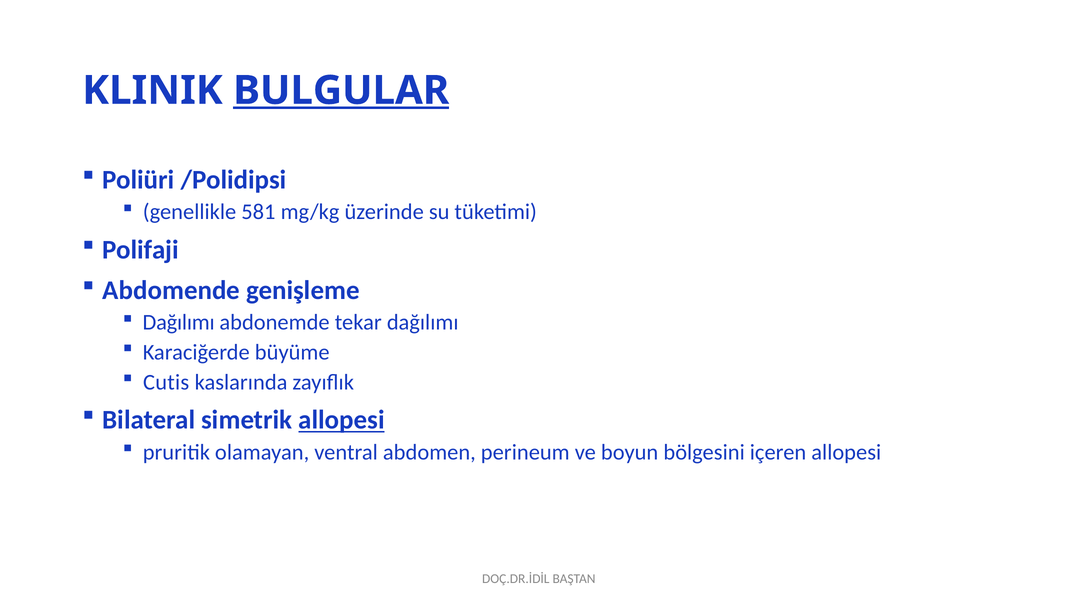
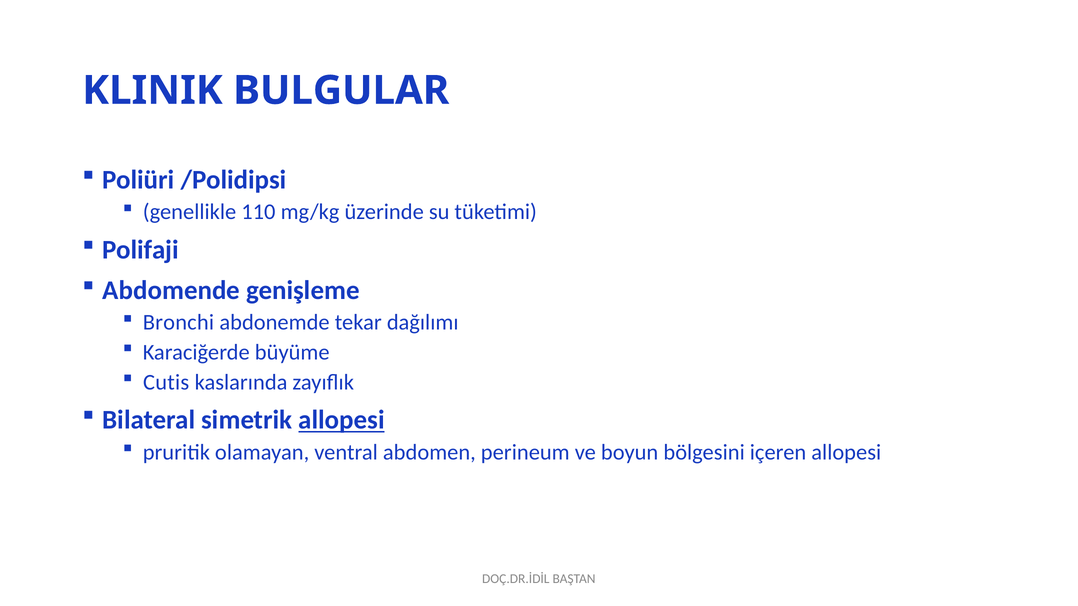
BULGULAR underline: present -> none
581: 581 -> 110
Dağılımı at (179, 323): Dağılımı -> Bronchi
